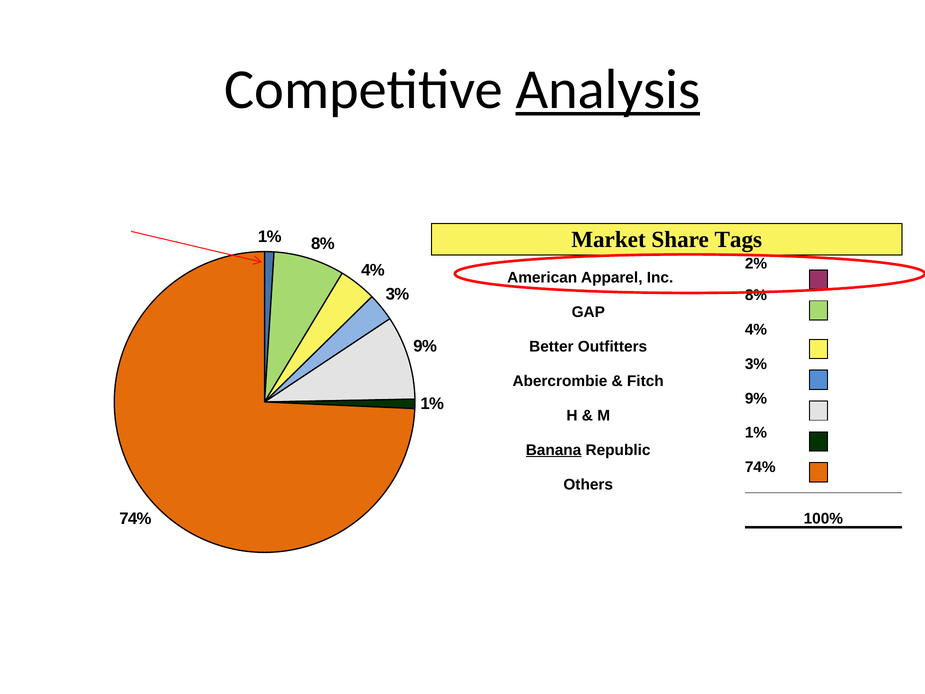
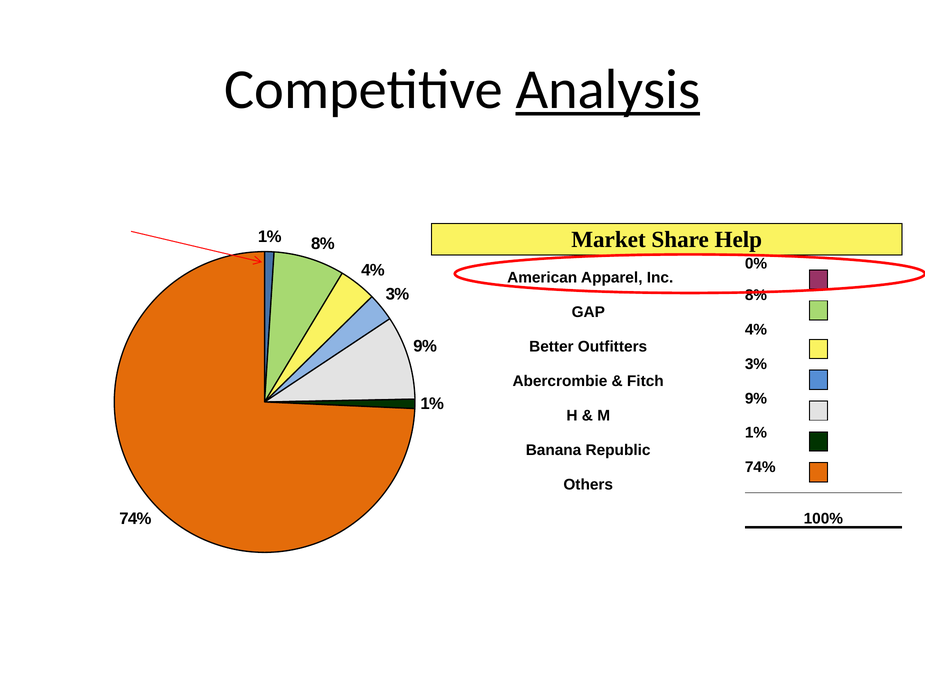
Tags: Tags -> Help
2%: 2% -> 0%
Banana underline: present -> none
